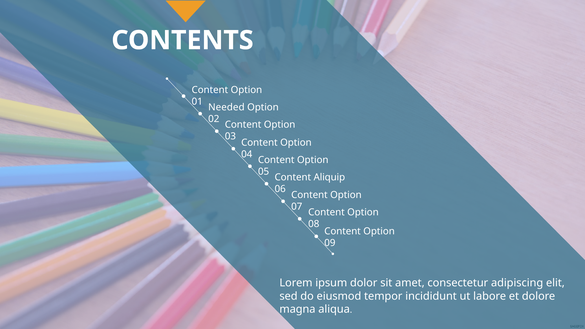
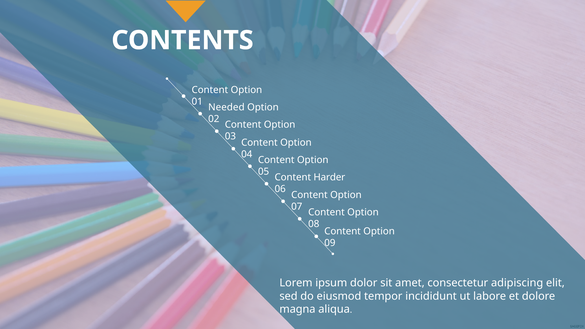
Aliquip: Aliquip -> Harder
